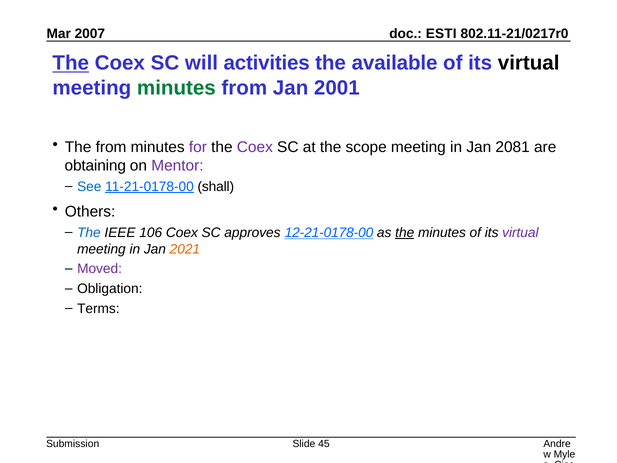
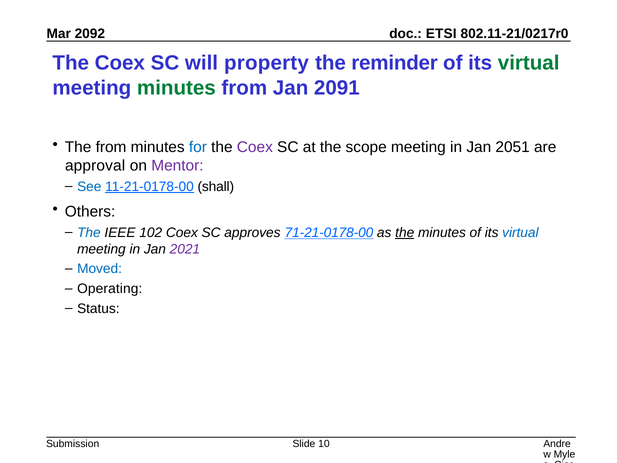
2007: 2007 -> 2092
ESTI: ESTI -> ETSI
The at (71, 63) underline: present -> none
activities: activities -> property
available: available -> reminder
virtual at (529, 63) colour: black -> green
2001: 2001 -> 2091
for colour: purple -> blue
2081: 2081 -> 2051
obtaining: obtaining -> approval
106: 106 -> 102
12-21-0178-00: 12-21-0178-00 -> 71-21-0178-00
virtual at (520, 233) colour: purple -> blue
2021 colour: orange -> purple
Moved colour: purple -> blue
Obligation: Obligation -> Operating
Terms: Terms -> Status
45: 45 -> 10
